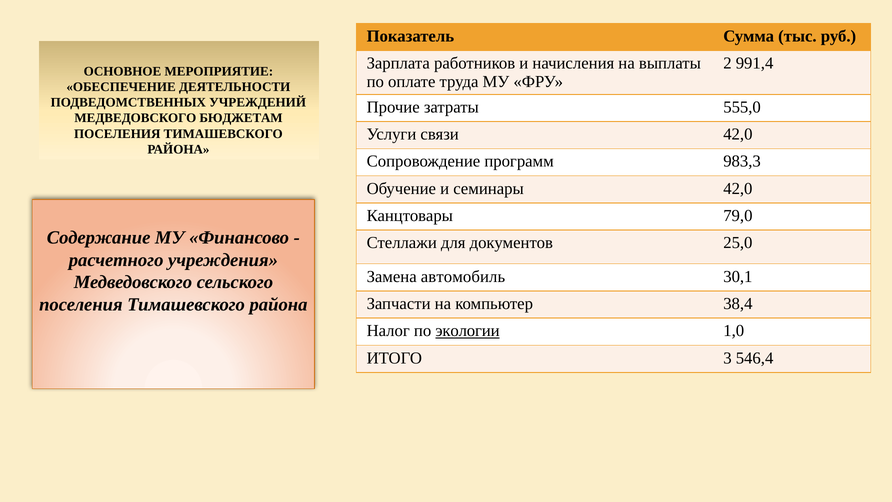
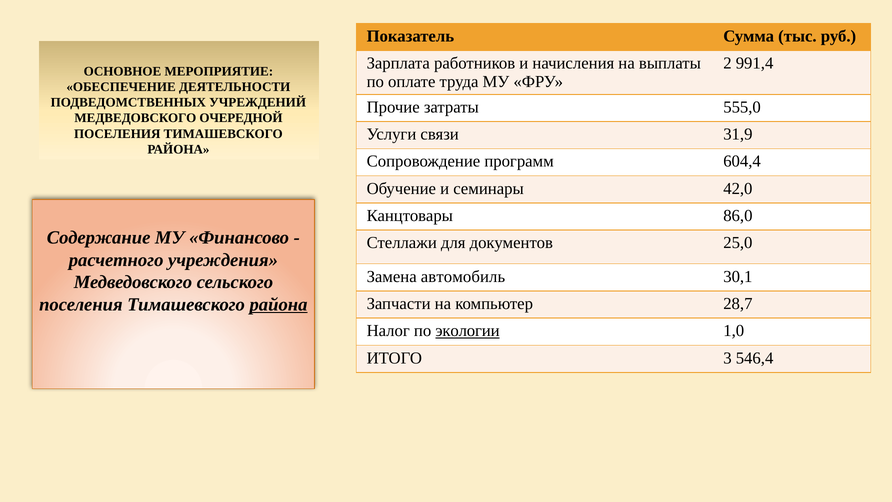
БЮДЖЕТАМ: БЮДЖЕТАМ -> ОЧЕРЕДНОЙ
связи 42,0: 42,0 -> 31,9
983,3: 983,3 -> 604,4
79,0: 79,0 -> 86,0
района at (279, 304) underline: none -> present
38,4: 38,4 -> 28,7
